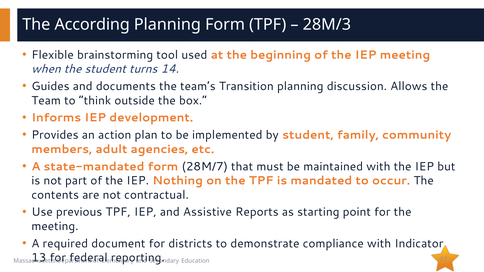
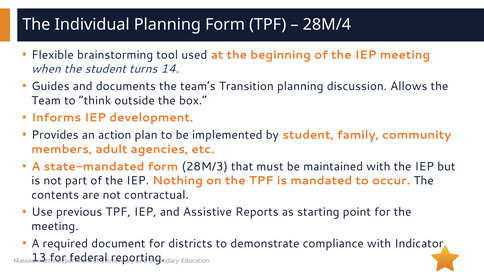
According: According -> Individual
28M/3: 28M/3 -> 28M/4
28M/7: 28M/7 -> 28M/3
